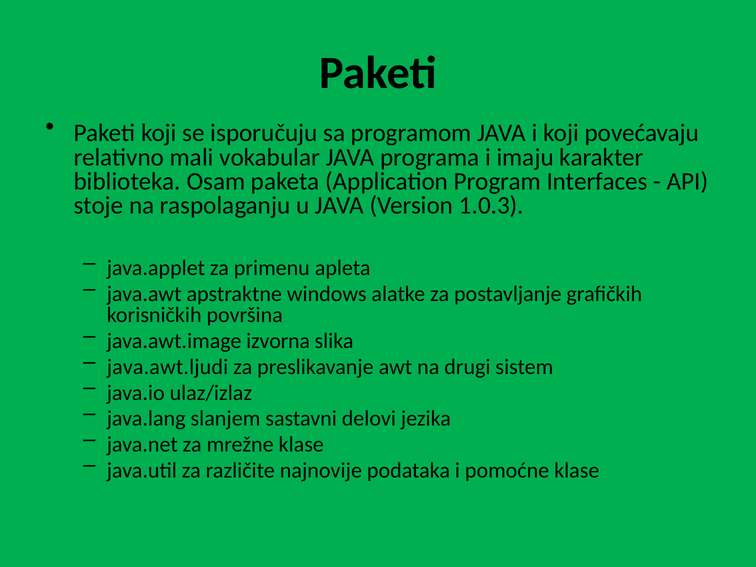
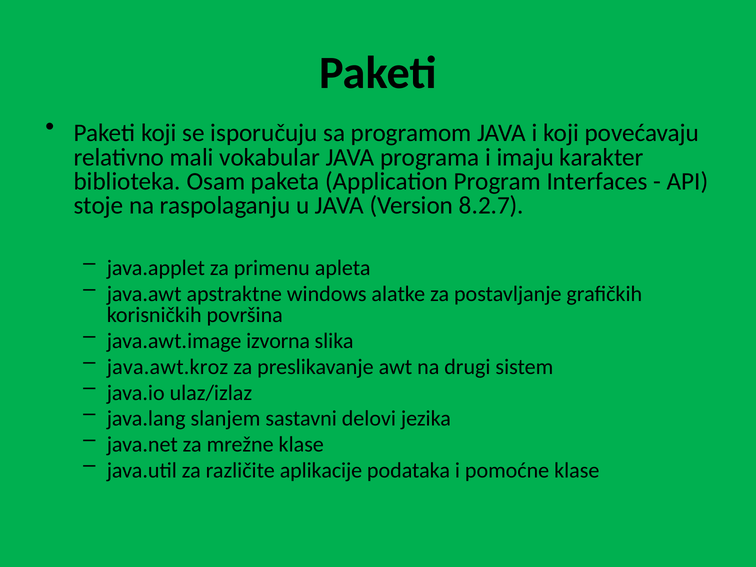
1.0.3: 1.0.3 -> 8.2.7
java.awt.ljudi: java.awt.ljudi -> java.awt.kroz
najnovije: najnovije -> aplikacije
